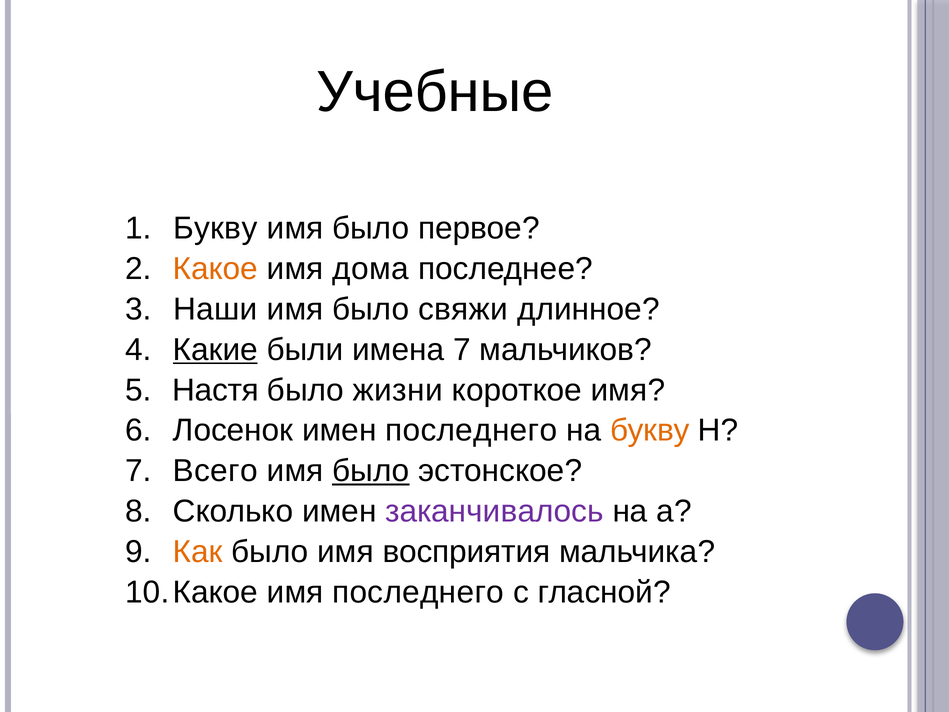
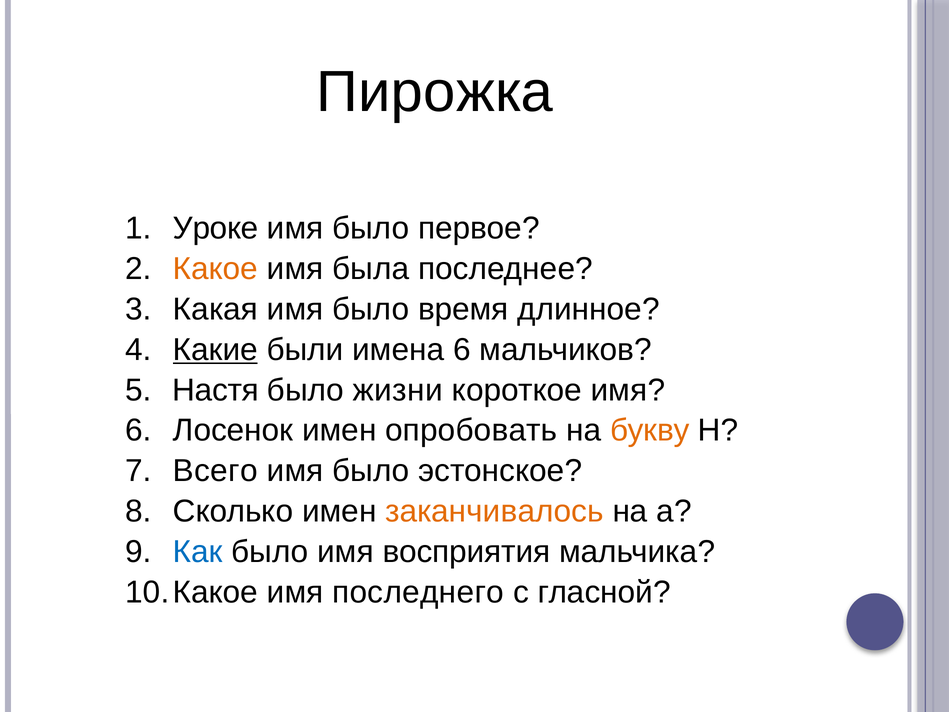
Учебные: Учебные -> Пирожка
Букву at (215, 228): Букву -> Уроке
дома: дома -> была
Наши: Наши -> Какая
свяжи: свяжи -> время
имена 7: 7 -> 6
имен последнего: последнего -> опробовать
было at (371, 471) underline: present -> none
заканчивалось colour: purple -> orange
Как colour: orange -> blue
